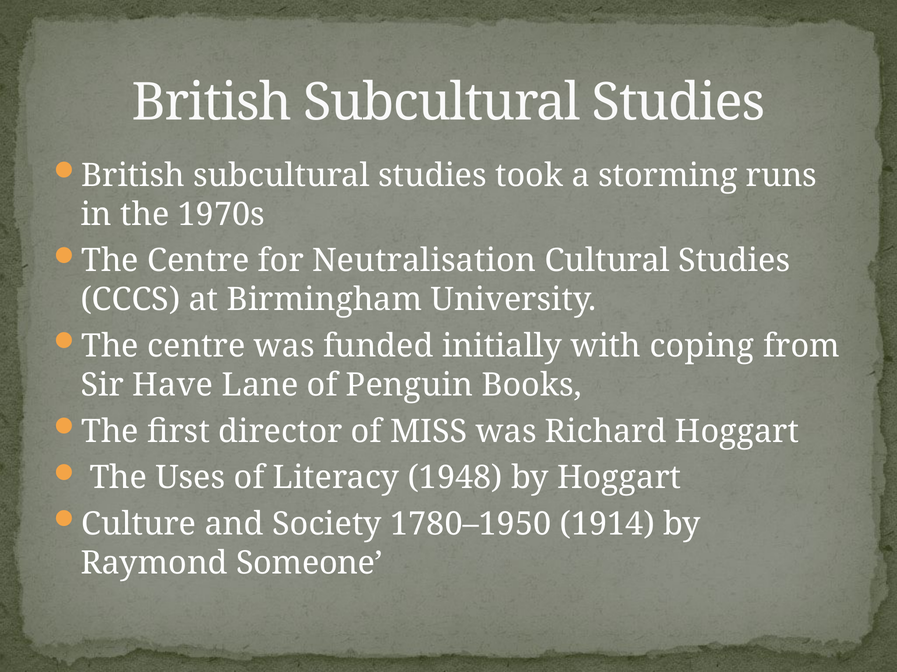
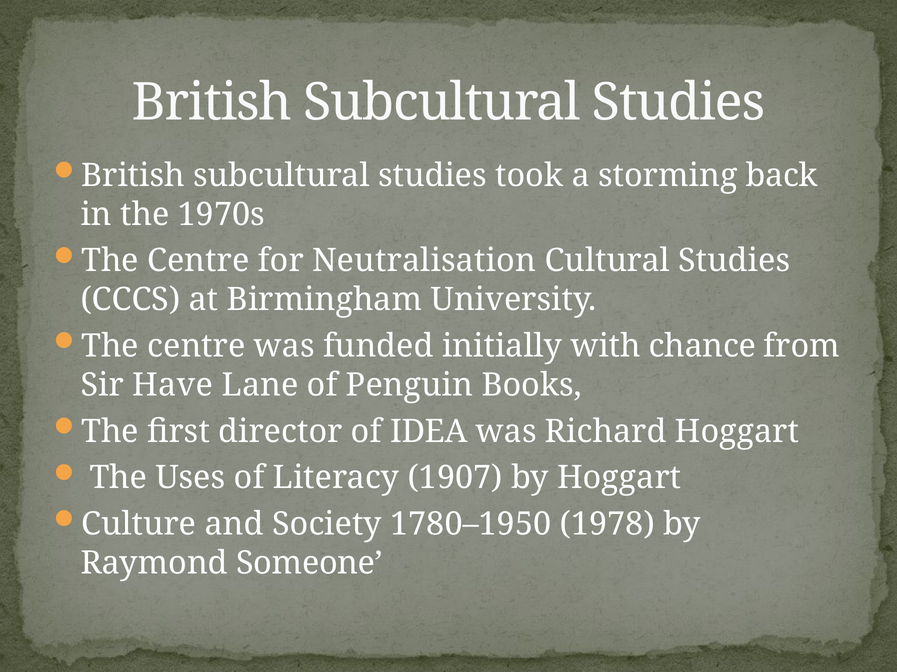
runs: runs -> back
coping: coping -> chance
MISS: MISS -> IDEA
1948: 1948 -> 1907
1914: 1914 -> 1978
